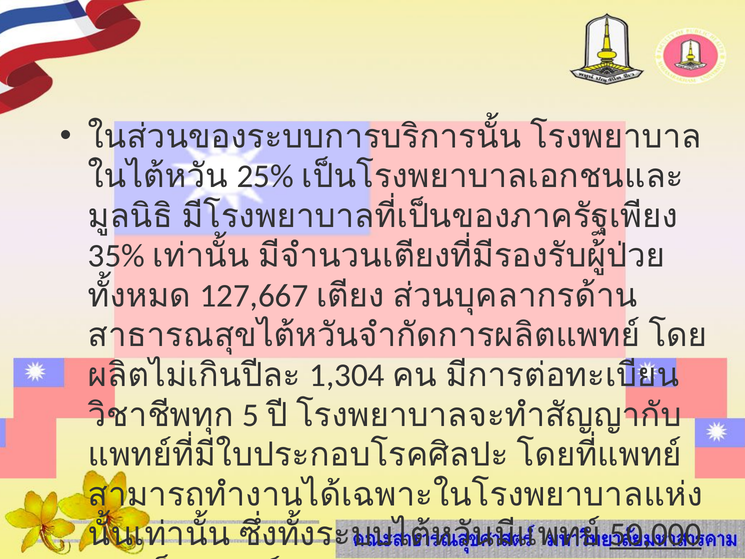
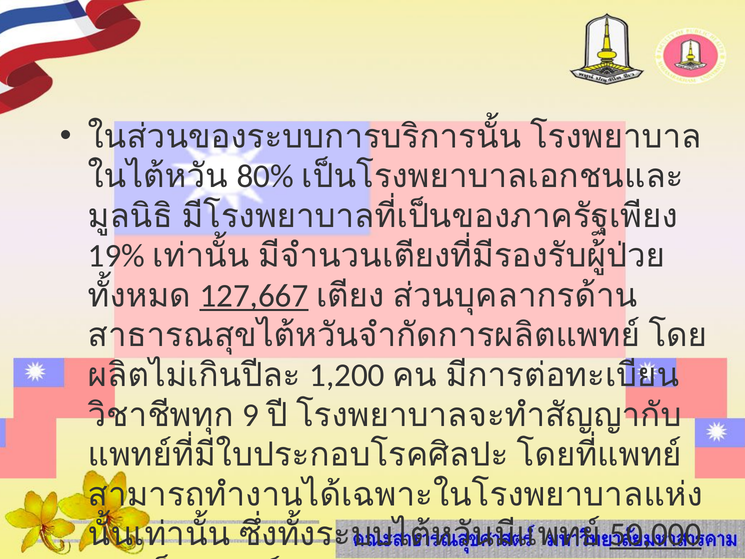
25%: 25% -> 80%
35%: 35% -> 19%
127,667 underline: none -> present
1,304: 1,304 -> 1,200
5: 5 -> 9
